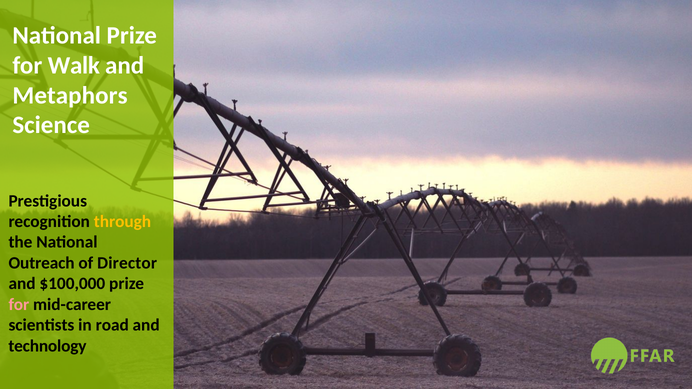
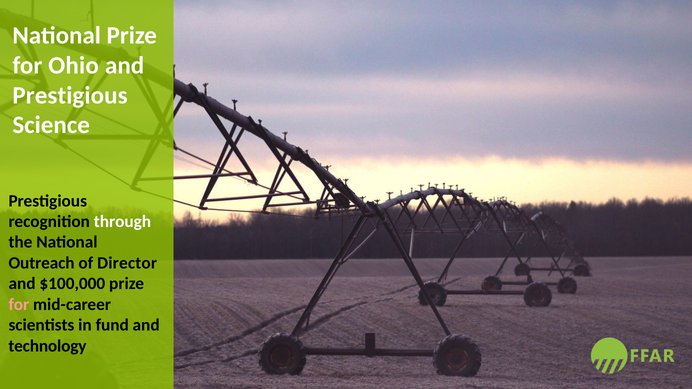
Walk: Walk -> Ohio
Metaphors at (70, 95): Metaphors -> Prestigious
through colour: yellow -> white
road: road -> fund
